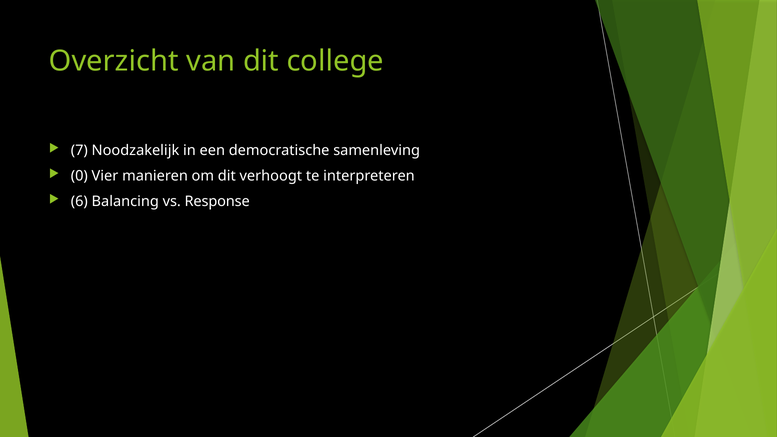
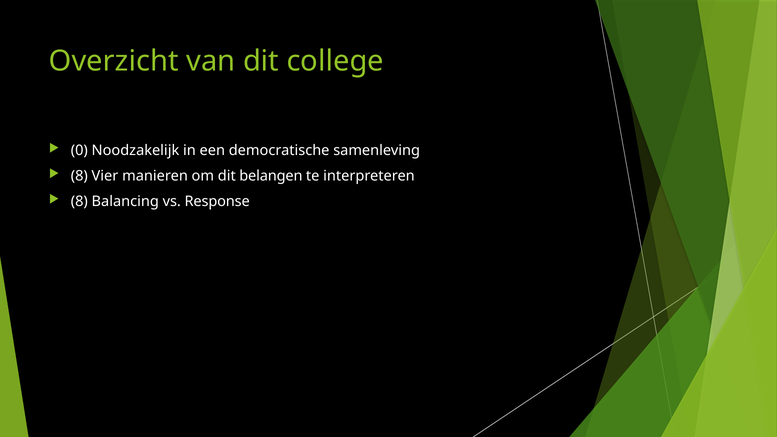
7: 7 -> 0
0 at (79, 176): 0 -> 8
verhoogt: verhoogt -> belangen
6 at (79, 202): 6 -> 8
